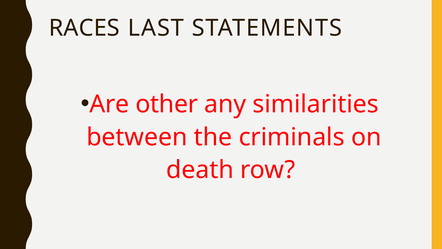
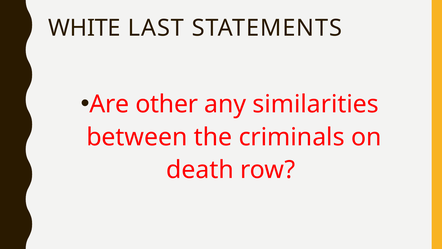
RACES: RACES -> WHITE
